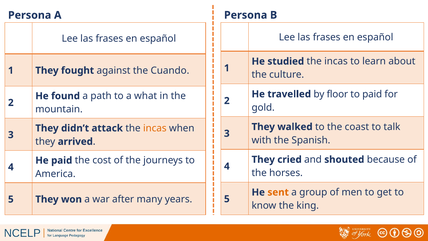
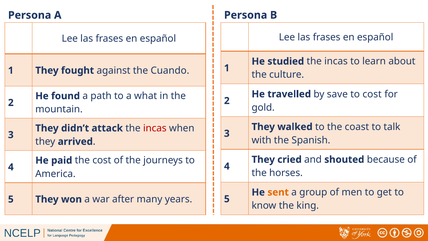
floor: floor -> save
to paid: paid -> cost
incas at (155, 128) colour: orange -> red
